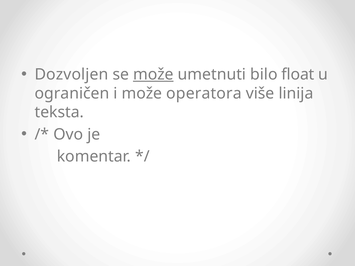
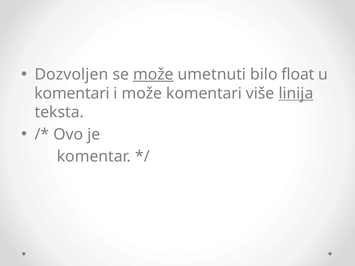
ograničen at (72, 93): ograničen -> komentari
može operatora: operatora -> komentari
linija underline: none -> present
